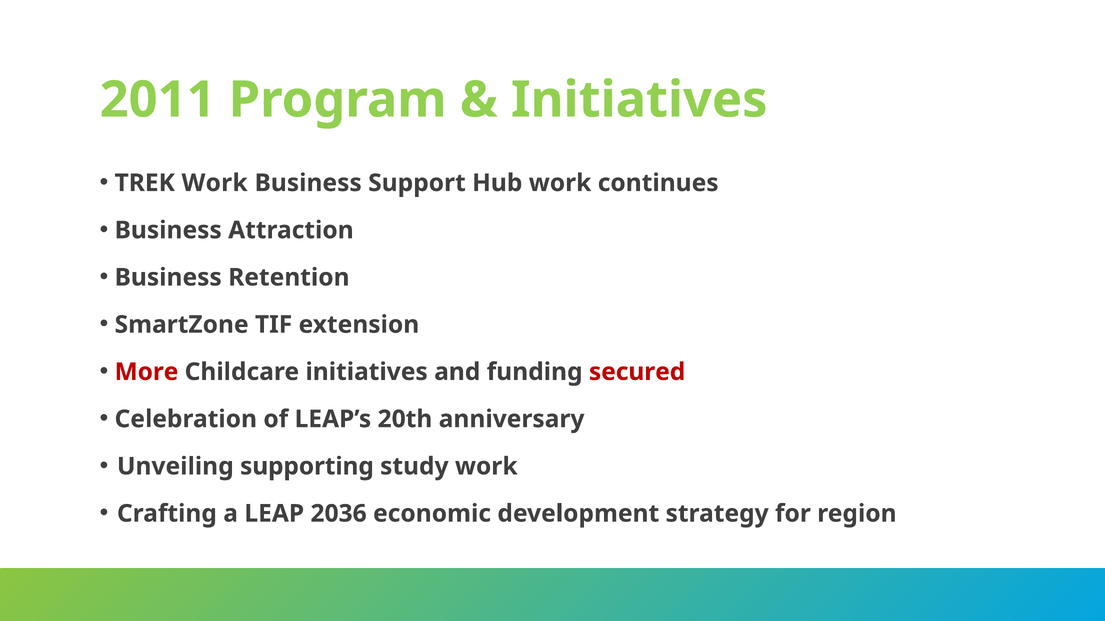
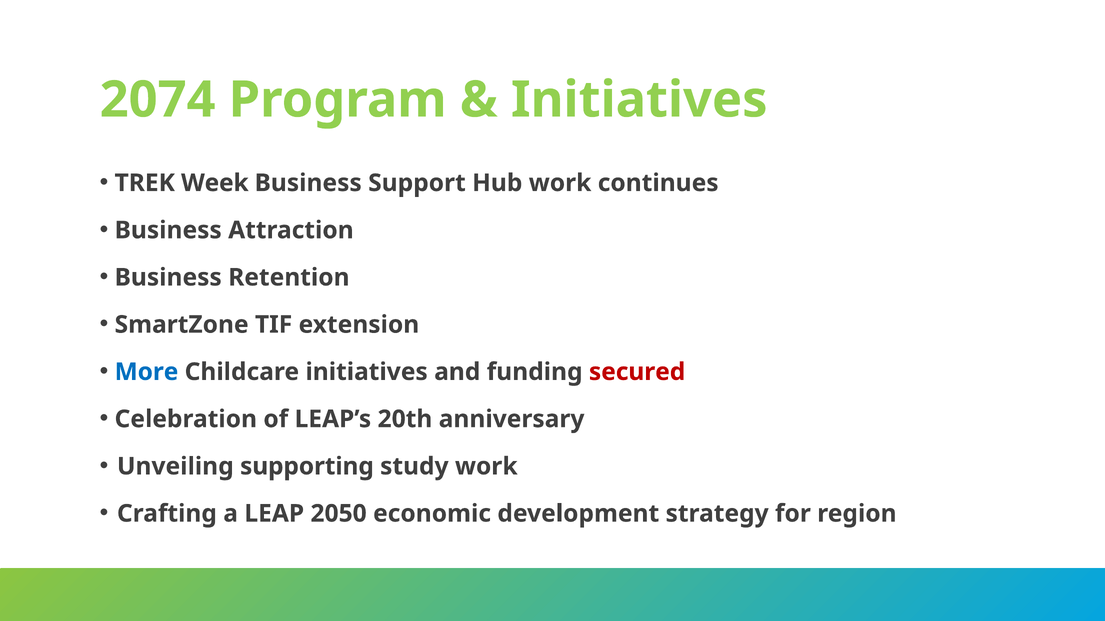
2011: 2011 -> 2074
TREK Work: Work -> Week
More colour: red -> blue
2036: 2036 -> 2050
